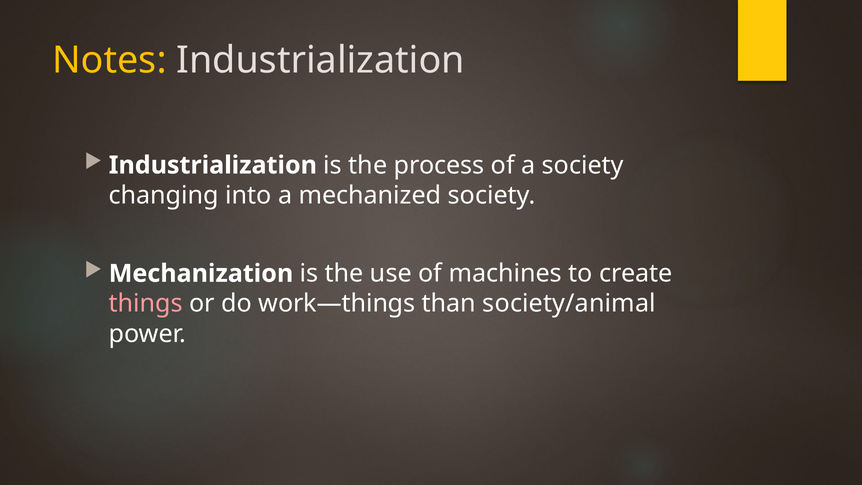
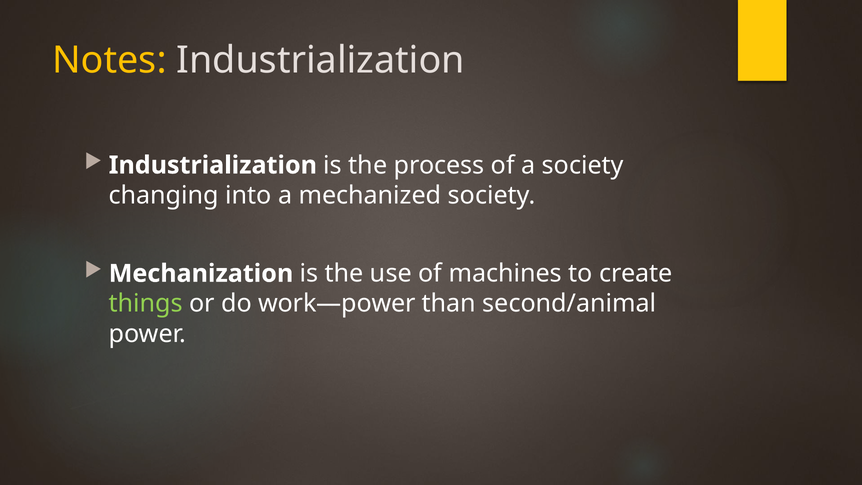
things colour: pink -> light green
work—things: work—things -> work—power
society/animal: society/animal -> second/animal
